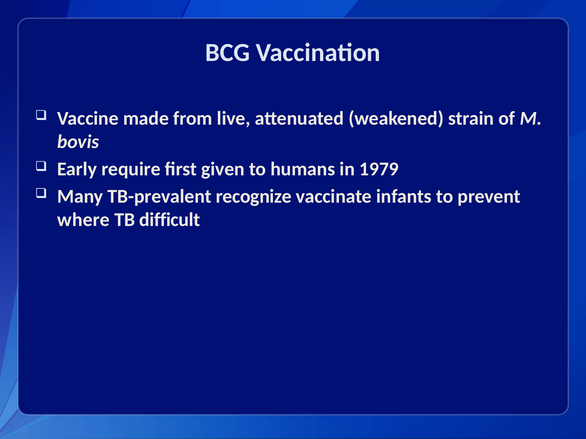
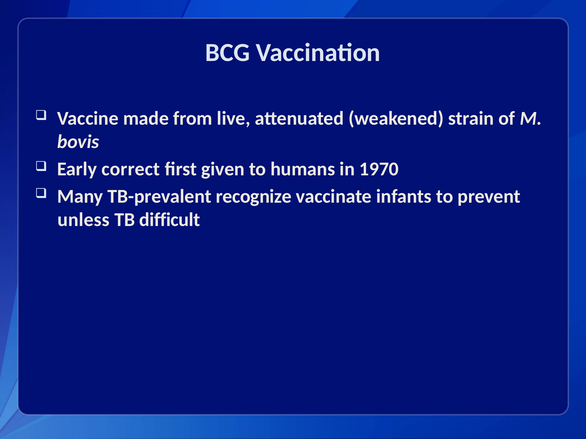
require: require -> correct
1979: 1979 -> 1970
where: where -> unless
